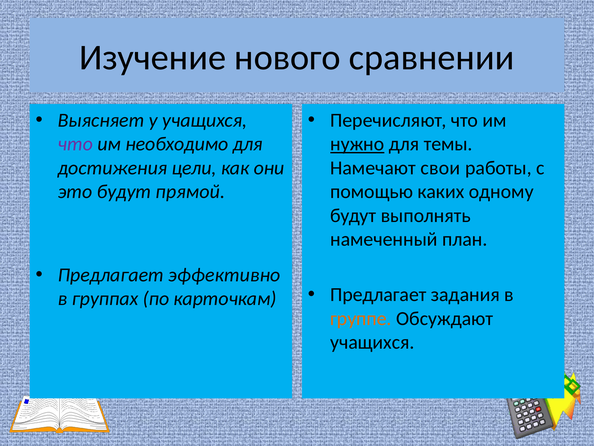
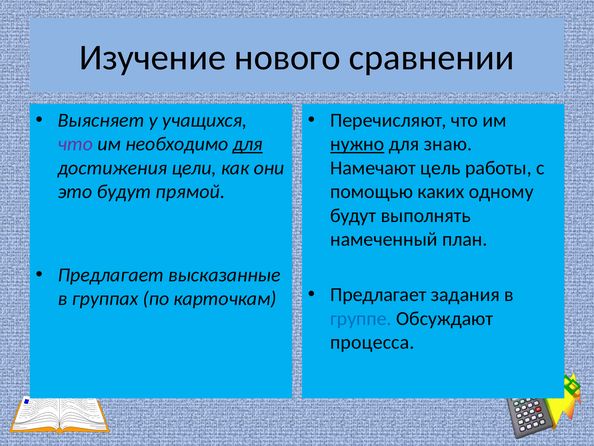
для at (248, 144) underline: none -> present
темы: темы -> знаю
свои: свои -> цель
эффективно: эффективно -> высказанные
группе colour: orange -> blue
учащихся at (372, 342): учащихся -> процесса
